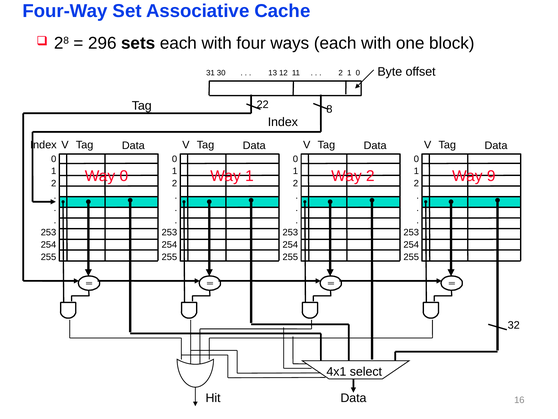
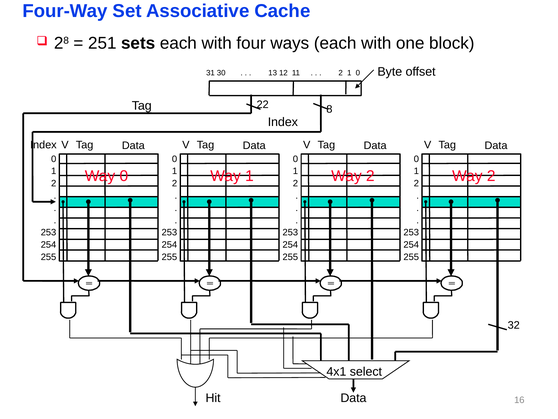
296: 296 -> 251
2 Way 9: 9 -> 2
